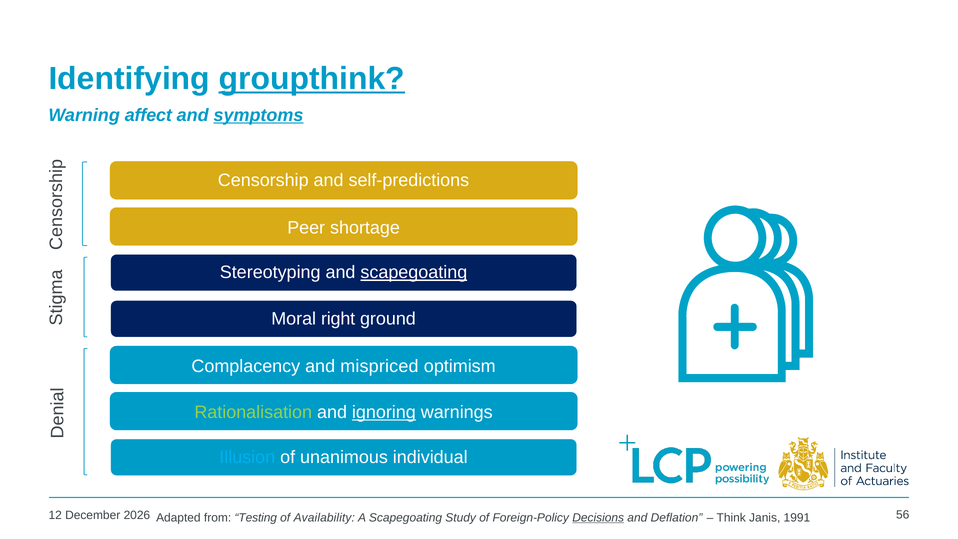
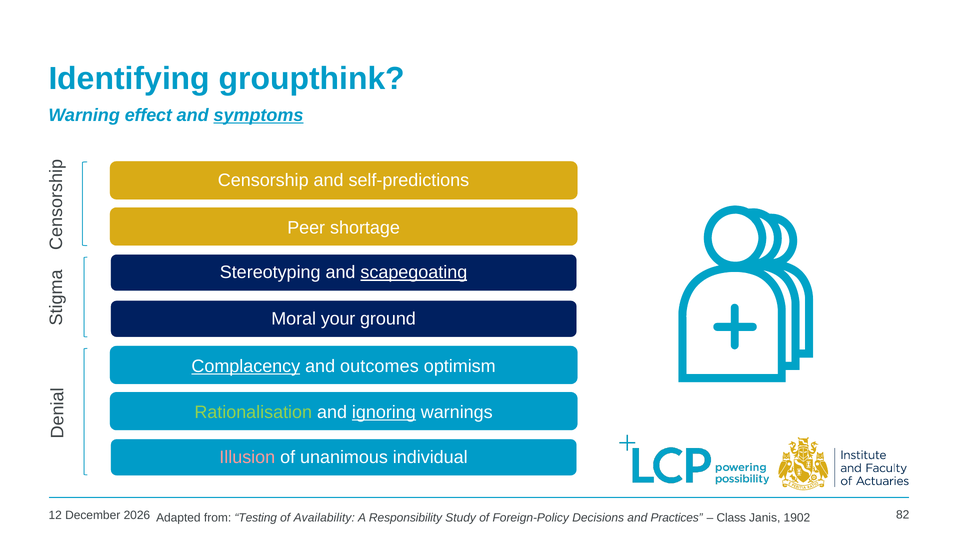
groupthink underline: present -> none
affect: affect -> effect
right: right -> your
Complacency underline: none -> present
mispriced: mispriced -> outcomes
Illusion colour: light blue -> pink
56: 56 -> 82
A Scapegoating: Scapegoating -> Responsibility
Decisions underline: present -> none
Deflation: Deflation -> Practices
Think: Think -> Class
1991: 1991 -> 1902
